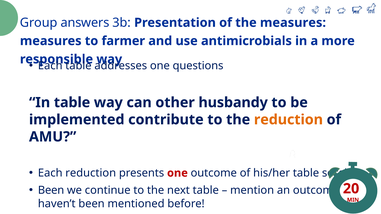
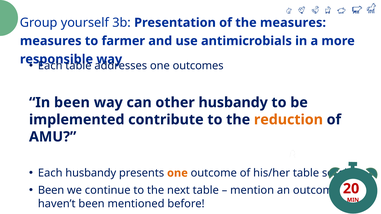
answers: answers -> yourself
questions: questions -> outcomes
In table: table -> been
Each reduction: reduction -> husbandy
one at (177, 173) colour: red -> orange
